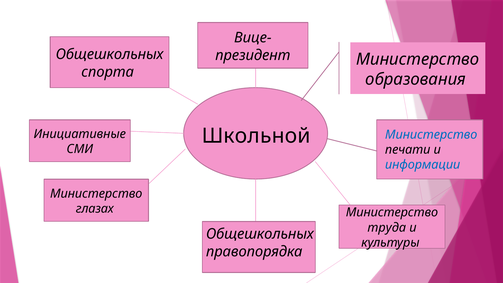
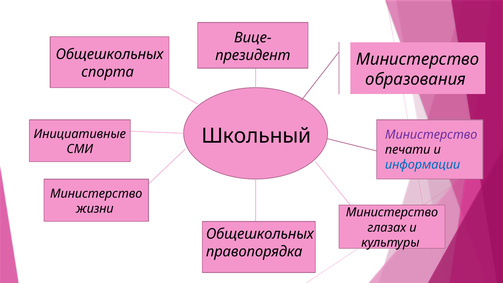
Школьной: Школьной -> Школьный
Министерство at (431, 135) colour: blue -> purple
глазах: глазах -> жизни
труда: труда -> глазах
